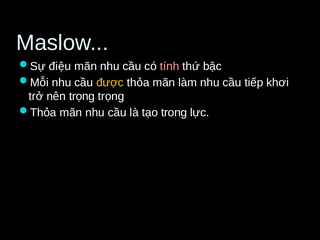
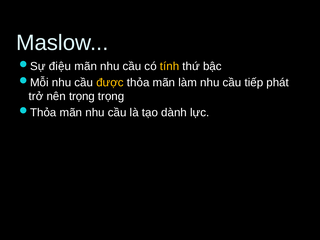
tính colour: pink -> yellow
khơi: khơi -> phát
trong: trong -> dành
